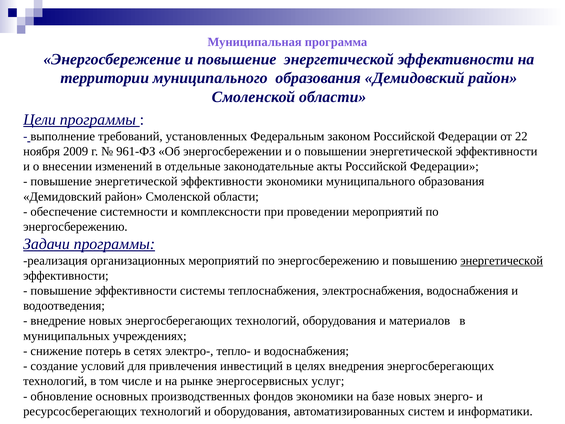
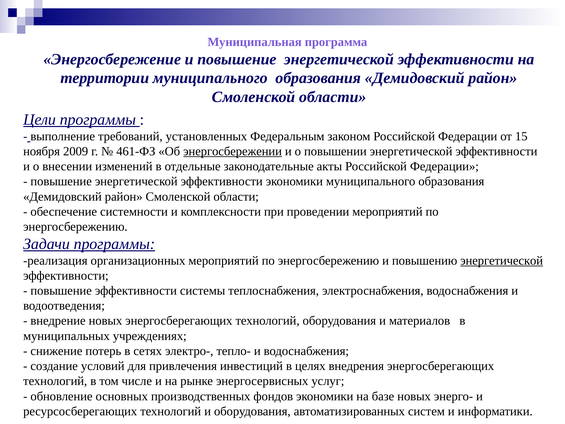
22: 22 -> 15
961-ФЗ: 961-ФЗ -> 461-ФЗ
энергосбережении underline: none -> present
